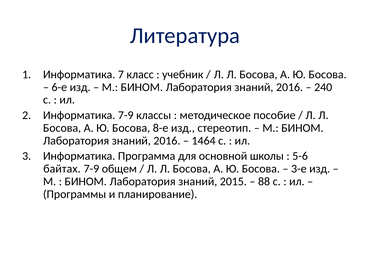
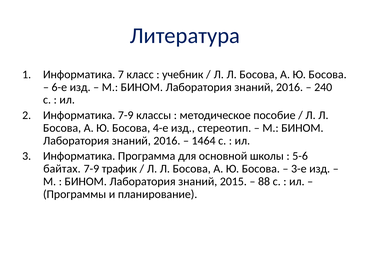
8-е: 8-е -> 4-е
общем: общем -> трафик
